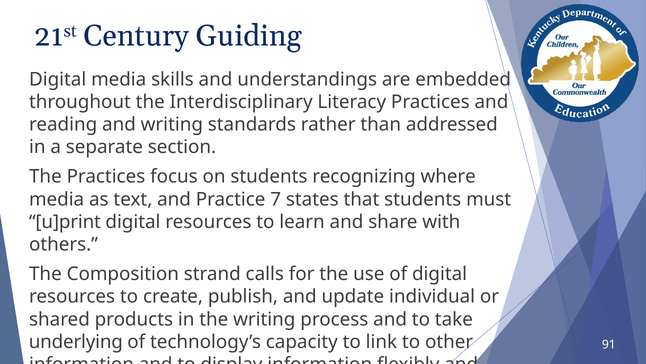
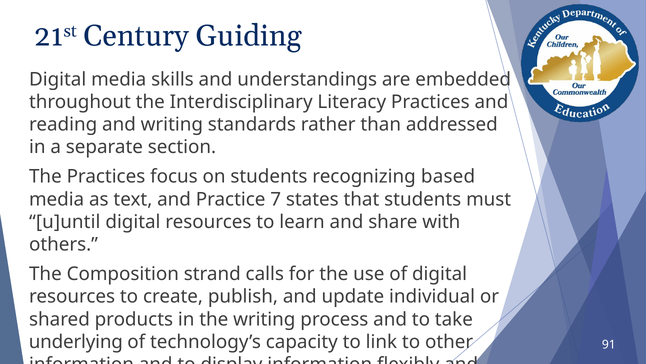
where: where -> based
u]print: u]print -> u]until
